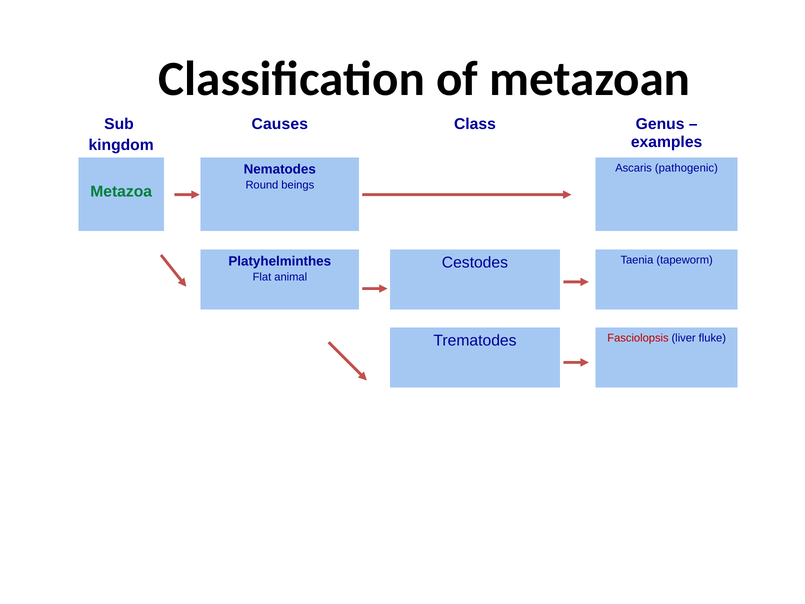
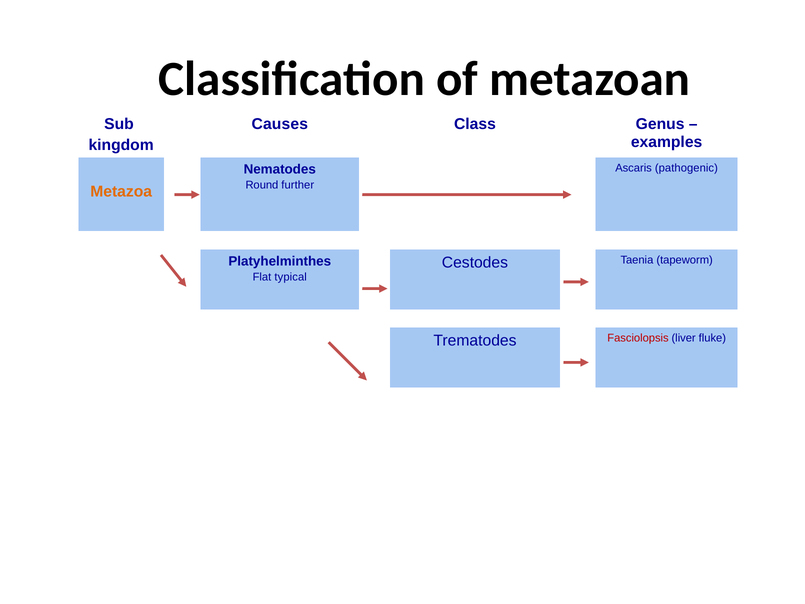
beings: beings -> further
Metazoa colour: green -> orange
animal: animal -> typical
